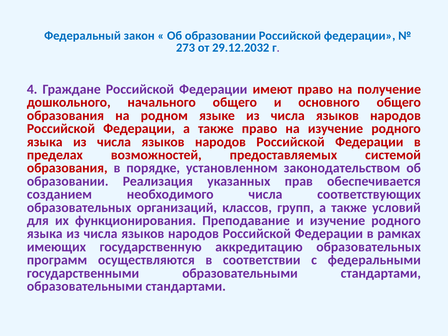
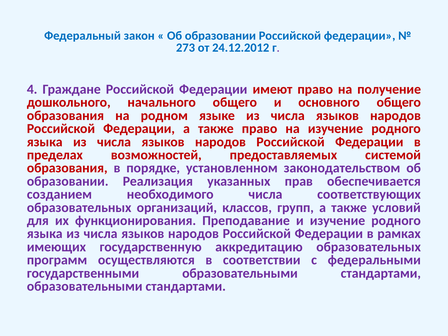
29.12.2032: 29.12.2032 -> 24.12.2012
